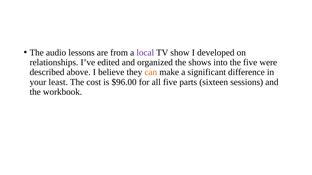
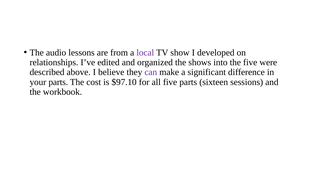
can colour: orange -> purple
your least: least -> parts
$96.00: $96.00 -> $97.10
